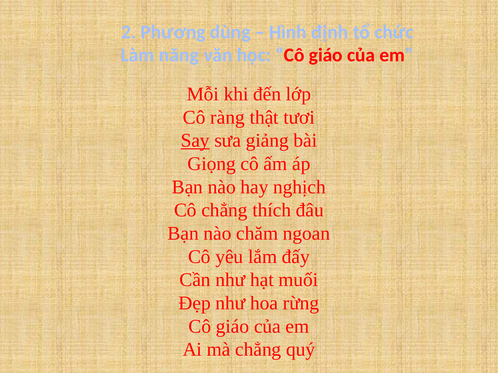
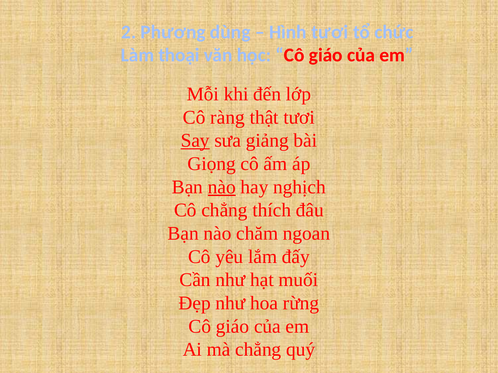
Hình định: định -> tươi
năng: năng -> thoại
nào at (222, 187) underline: none -> present
